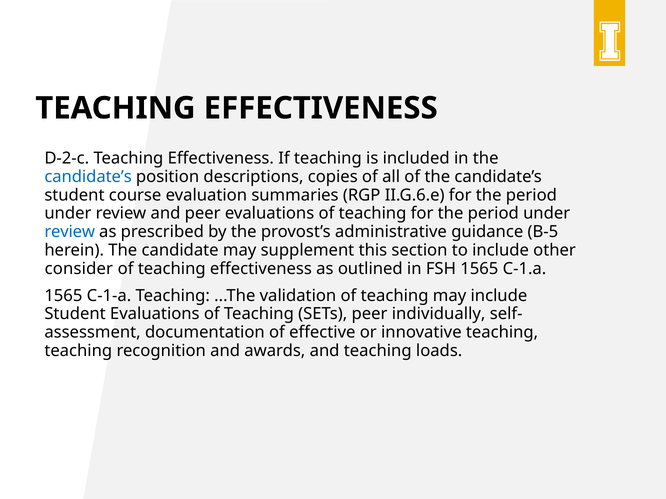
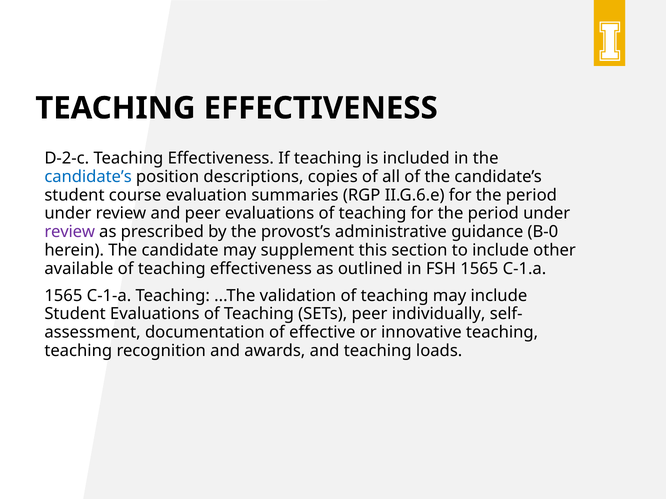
review at (70, 232) colour: blue -> purple
B-5: B-5 -> B-0
consider: consider -> available
